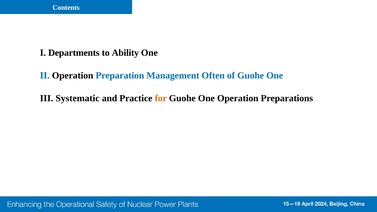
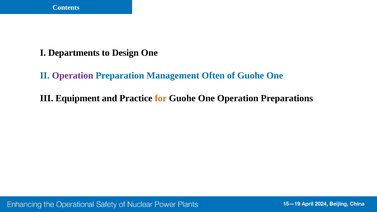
Ability: Ability -> Design
Operation at (73, 76) colour: black -> purple
Systematic: Systematic -> Equipment
